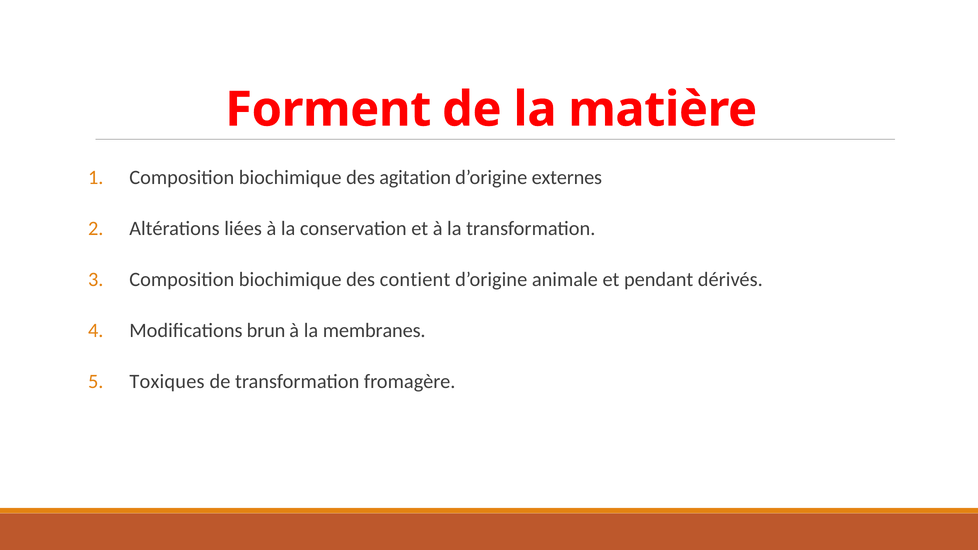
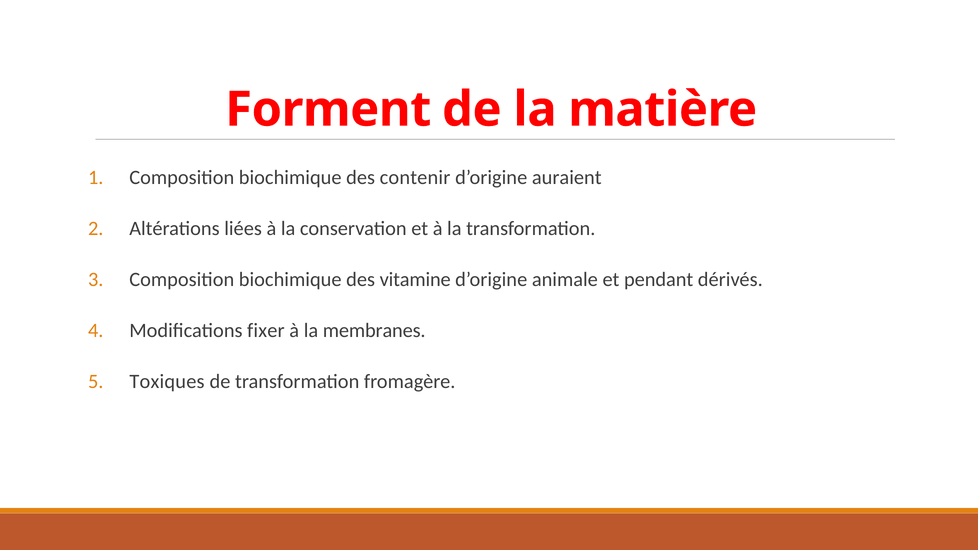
agitation: agitation -> contenir
externes: externes -> auraient
contient: contient -> vitamine
brun: brun -> fixer
